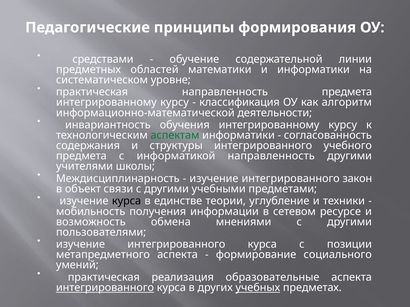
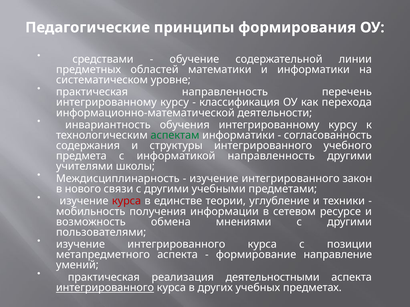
направленность предмета: предмета -> перечень
алгоритм: алгоритм -> перехода
объект: объект -> нового
курса at (127, 201) colour: black -> red
социального: социального -> направление
образовательные: образовательные -> деятельностными
учебных underline: present -> none
